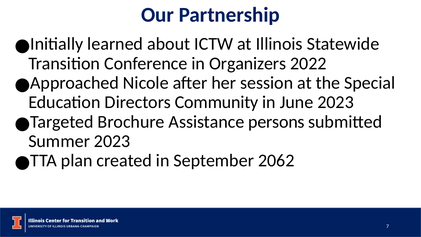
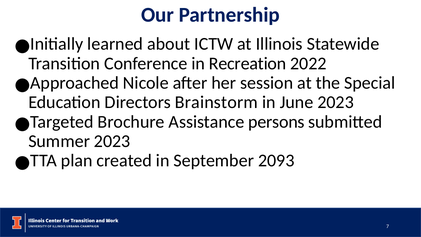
Organizers: Organizers -> Recreation
Community: Community -> Brainstorm
2062: 2062 -> 2093
